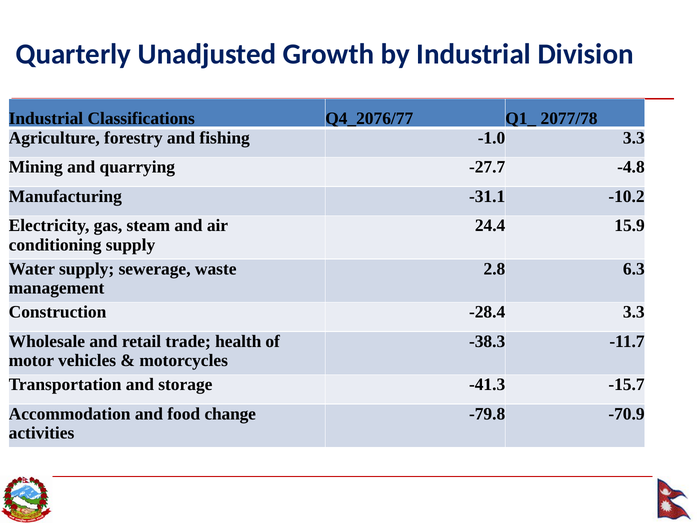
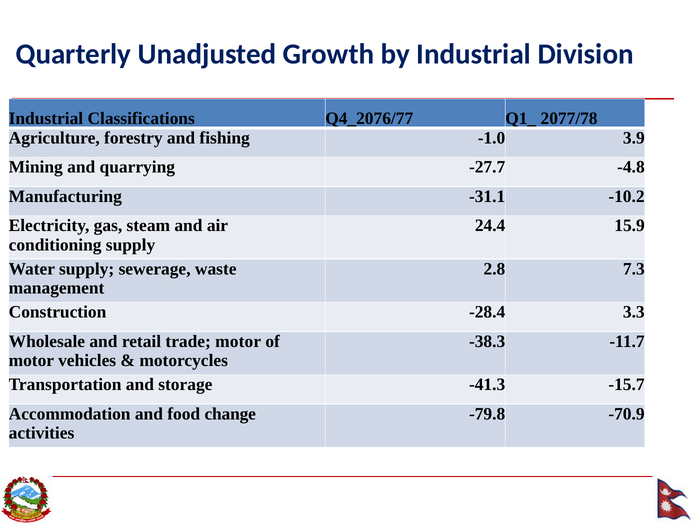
-1.0 3.3: 3.3 -> 3.9
6.3: 6.3 -> 7.3
trade health: health -> motor
